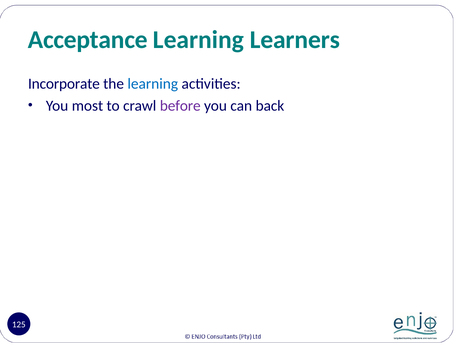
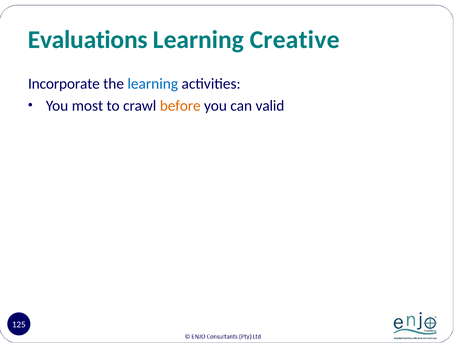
Acceptance: Acceptance -> Evaluations
Learners: Learners -> Creative
before colour: purple -> orange
back: back -> valid
